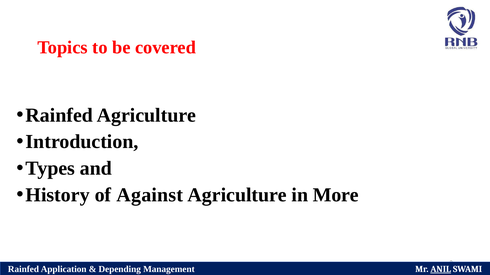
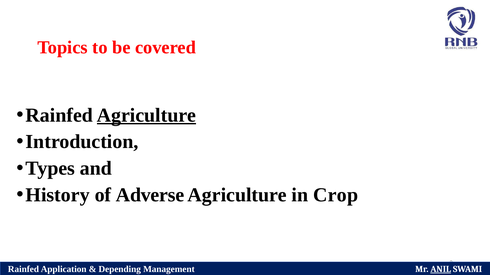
Agriculture at (146, 115) underline: none -> present
Against: Against -> Adverse
More: More -> Crop
